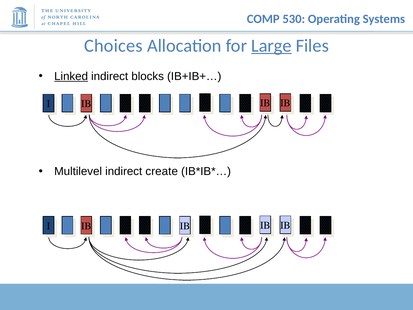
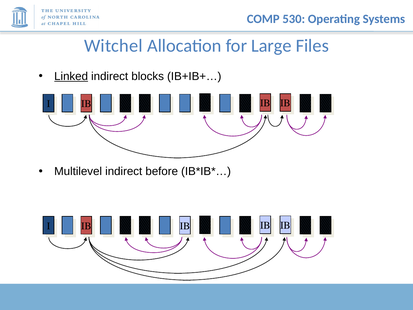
Choices: Choices -> Witchel
Large underline: present -> none
create: create -> before
